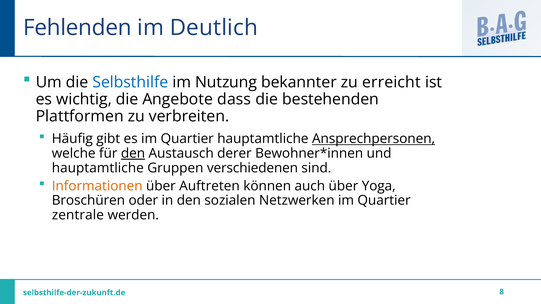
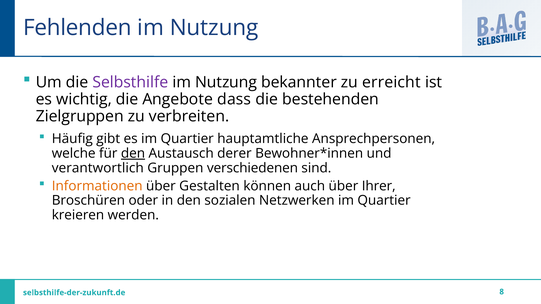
Deutlich at (214, 28): Deutlich -> Nutzung
Selbsthilfe colour: blue -> purple
Plattformen: Plattformen -> Zielgruppen
Ansprechpersonen underline: present -> none
hauptamtliche at (98, 168): hauptamtliche -> verantwortlich
Auftreten: Auftreten -> Gestalten
Yoga: Yoga -> Ihrer
zentrale: zentrale -> kreieren
